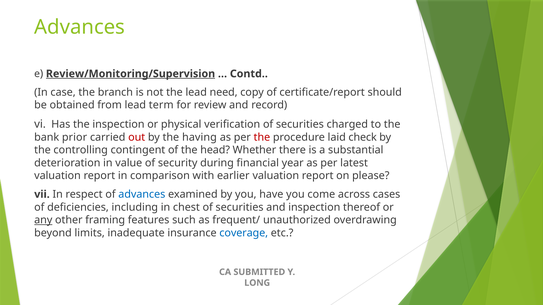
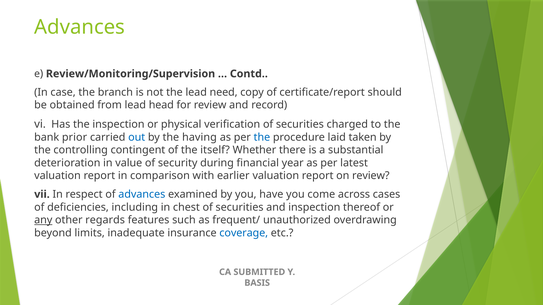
Review/Monitoring/Supervision underline: present -> none
term: term -> head
out colour: red -> blue
the at (262, 137) colour: red -> blue
check: check -> taken
head: head -> itself
on please: please -> review
framing: framing -> regards
LONG: LONG -> BASIS
